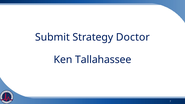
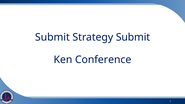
Strategy Doctor: Doctor -> Submit
Tallahassee: Tallahassee -> Conference
